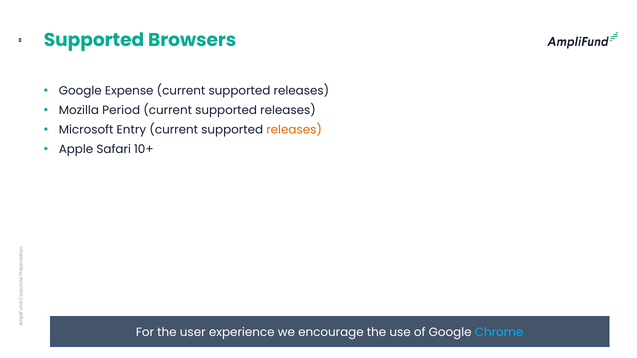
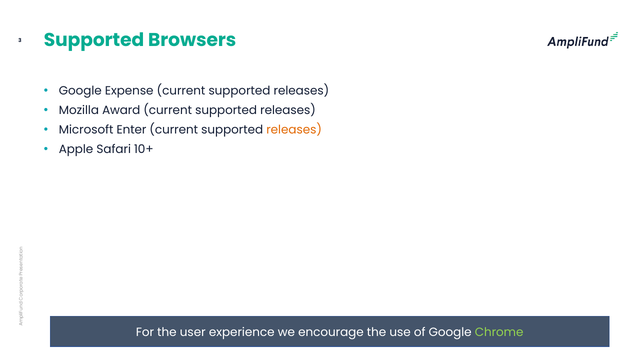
Period: Period -> Award
Entry: Entry -> Enter
Chrome colour: light blue -> light green
